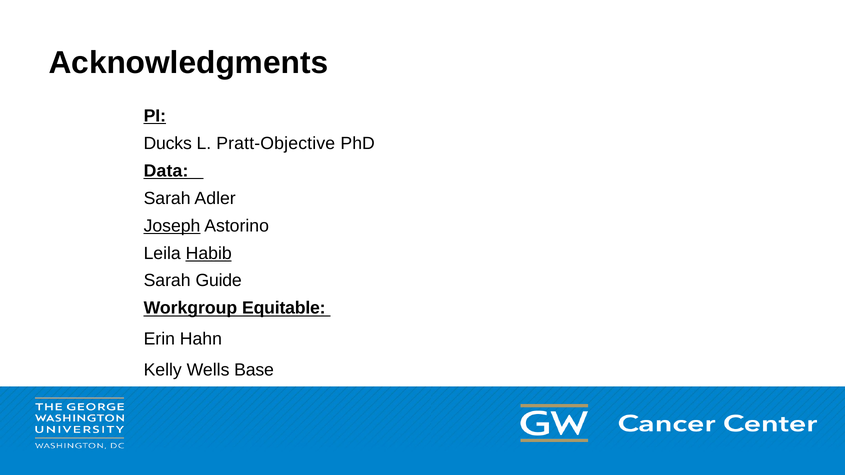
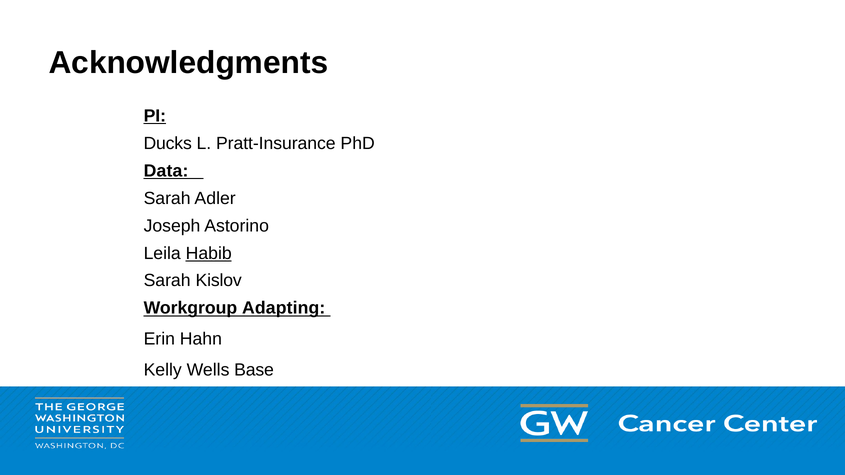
Pratt-Objective: Pratt-Objective -> Pratt-Insurance
Joseph underline: present -> none
Guide: Guide -> Kislov
Equitable: Equitable -> Adapting
